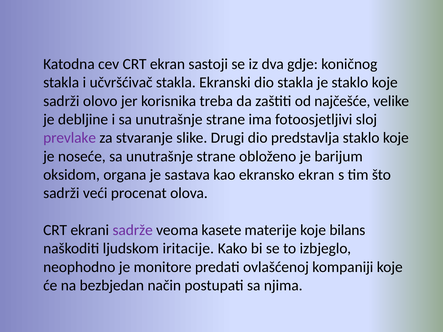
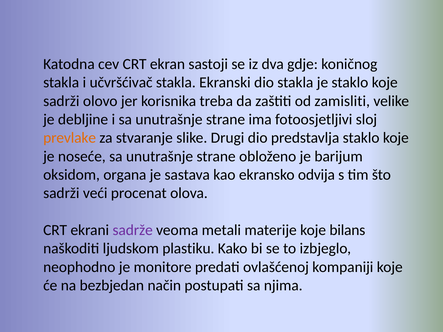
najčešće: najčešće -> zamisliti
prevlake colour: purple -> orange
ekransko ekran: ekran -> odvija
kasete: kasete -> metali
iritacije: iritacije -> plastiku
